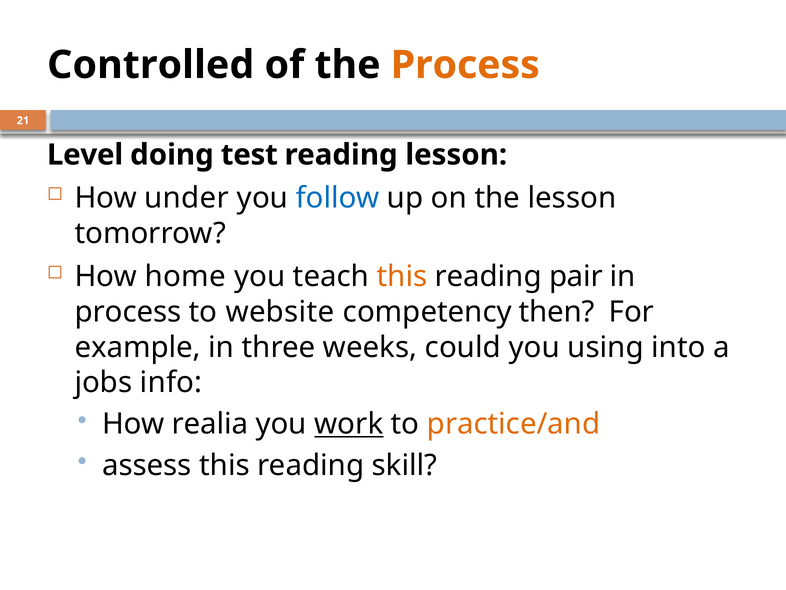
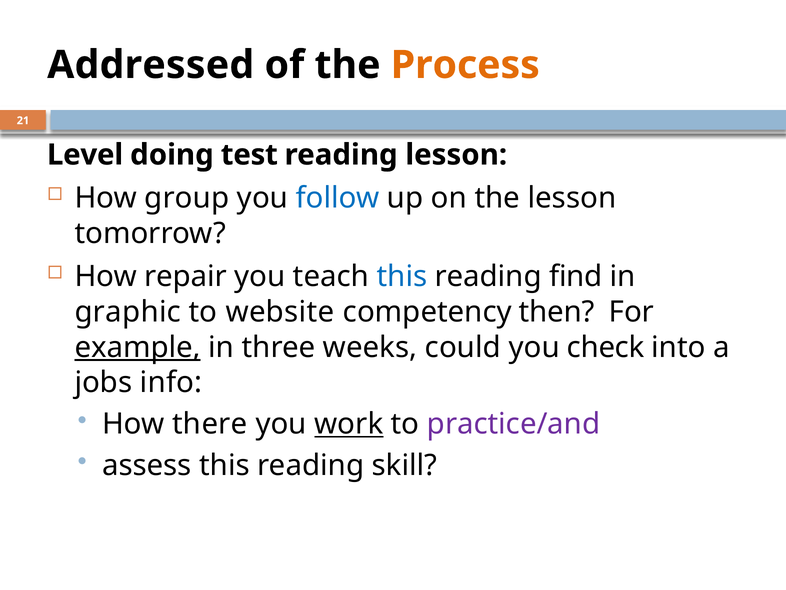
Controlled: Controlled -> Addressed
under: under -> group
home: home -> repair
this at (402, 276) colour: orange -> blue
pair: pair -> find
process at (128, 312): process -> graphic
example underline: none -> present
using: using -> check
realia: realia -> there
practice/and colour: orange -> purple
